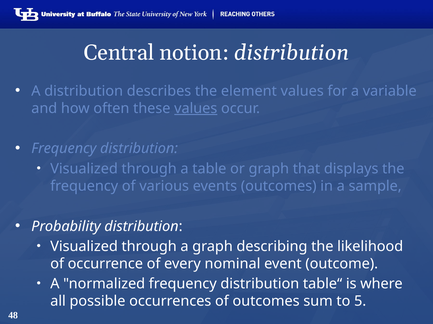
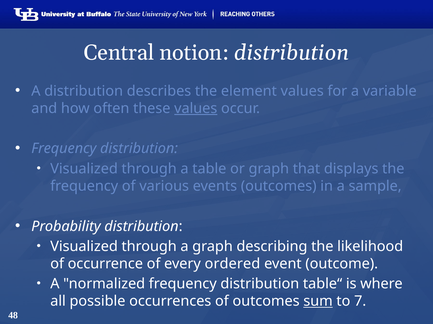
nominal: nominal -> ordered
sum underline: none -> present
5: 5 -> 7
